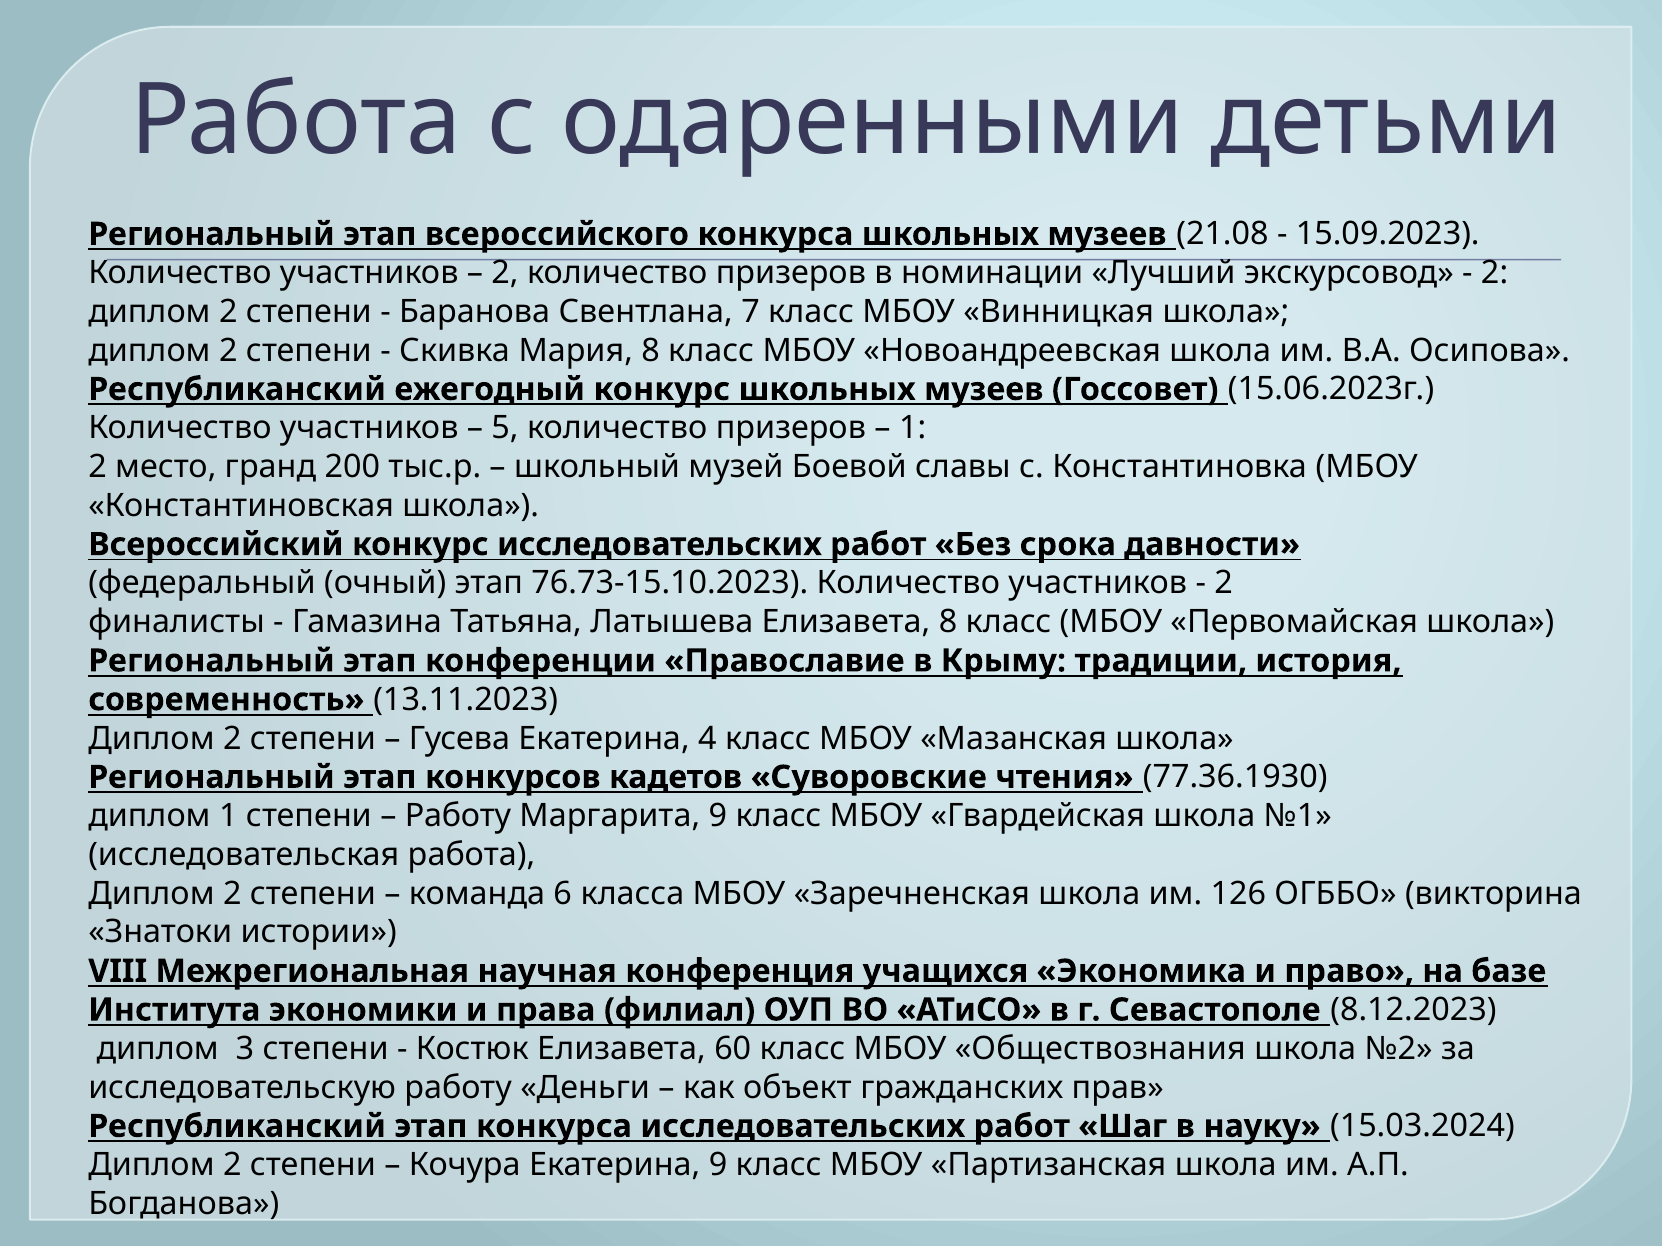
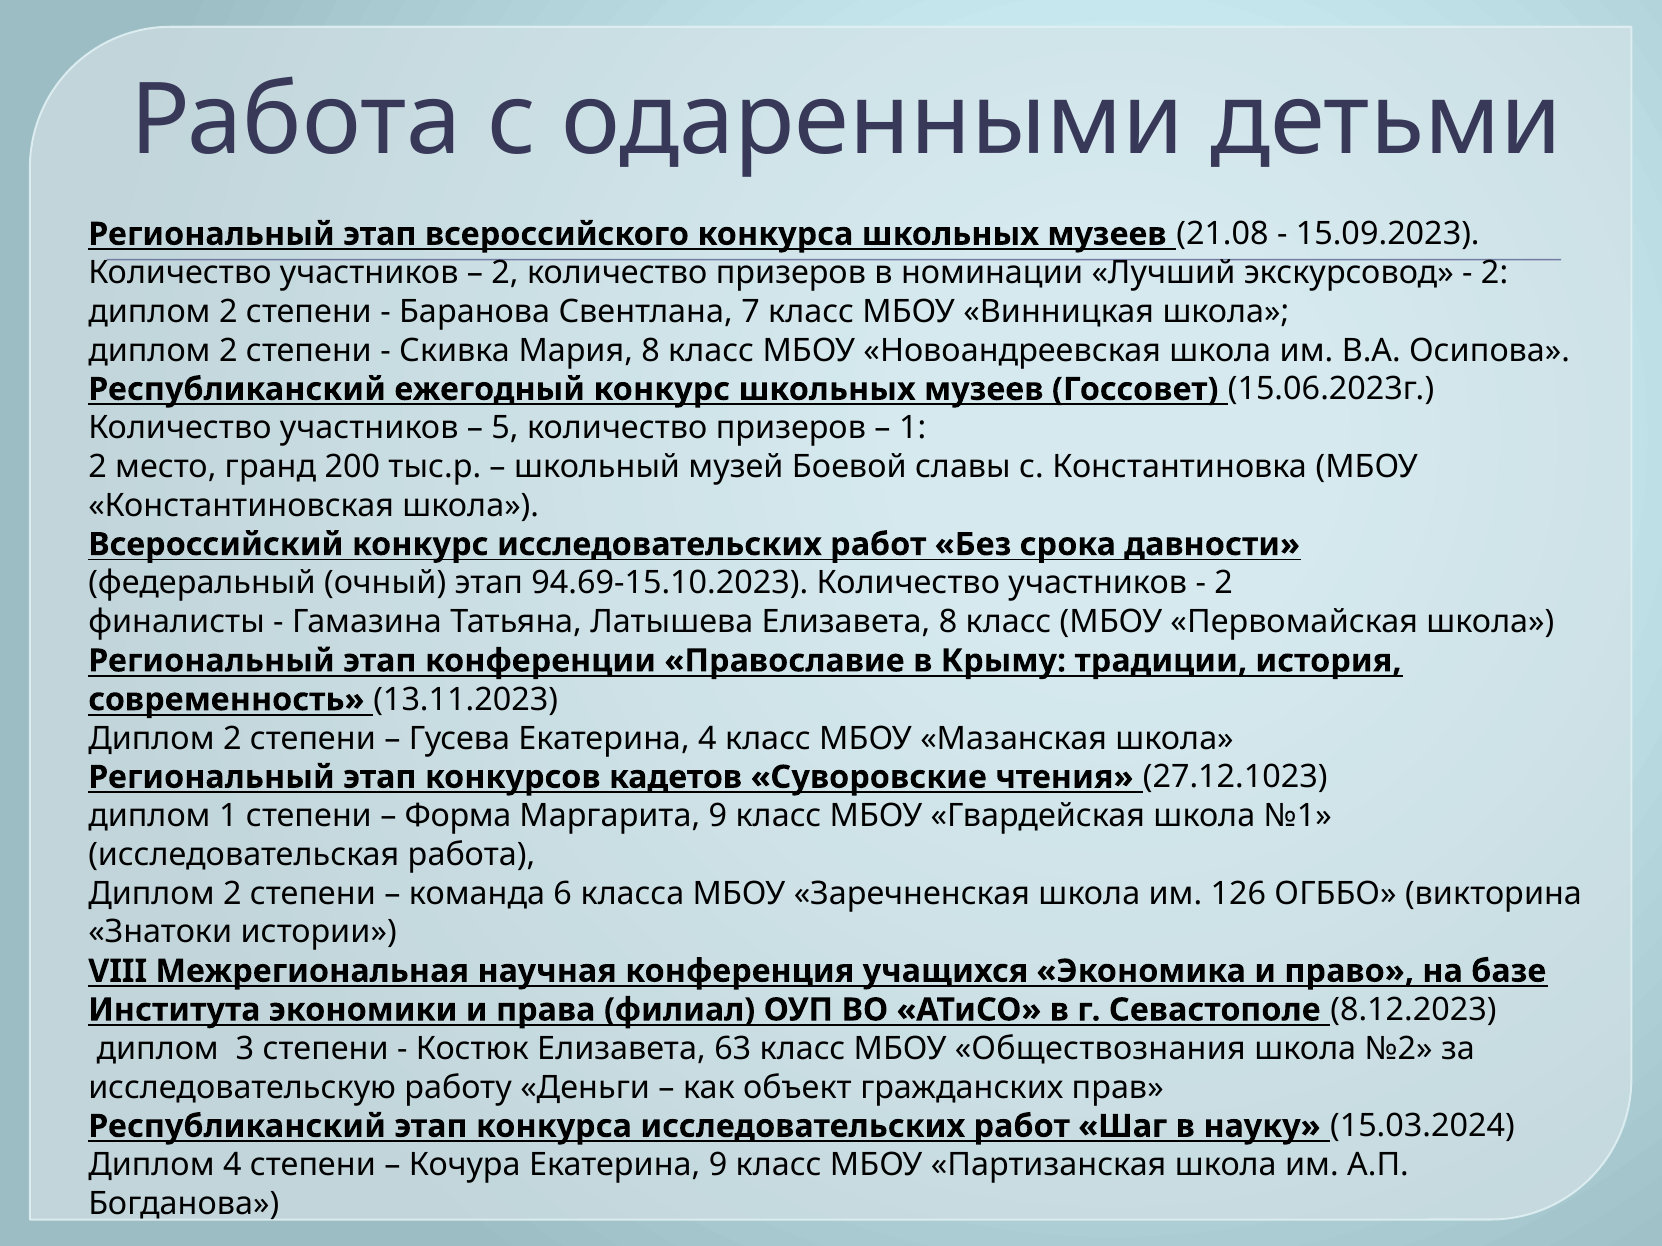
76.73-15.10.2023: 76.73-15.10.2023 -> 94.69-15.10.2023
77.36.1930: 77.36.1930 -> 27.12.1023
Работу at (458, 816): Работу -> Форма
60: 60 -> 63
2 at (232, 1165): 2 -> 4
